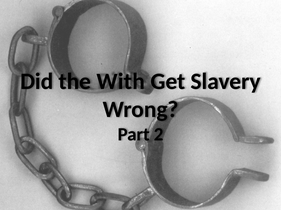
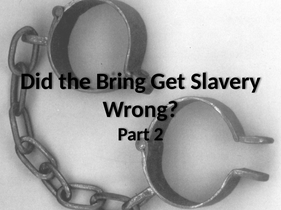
With: With -> Bring
